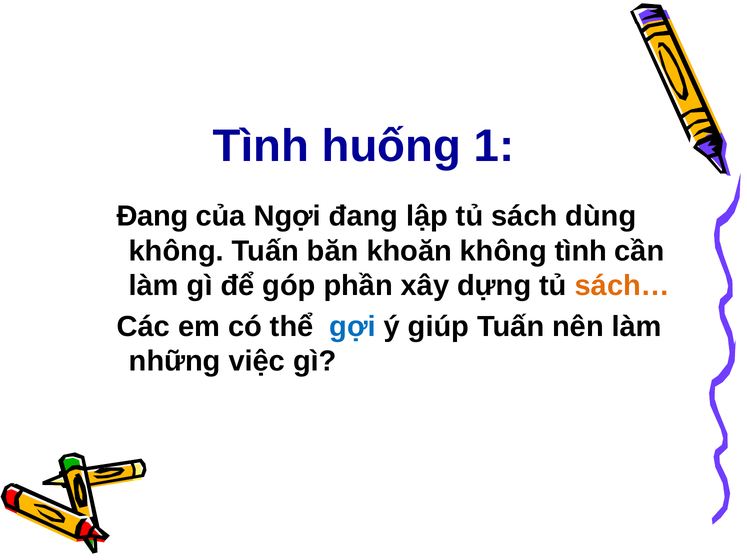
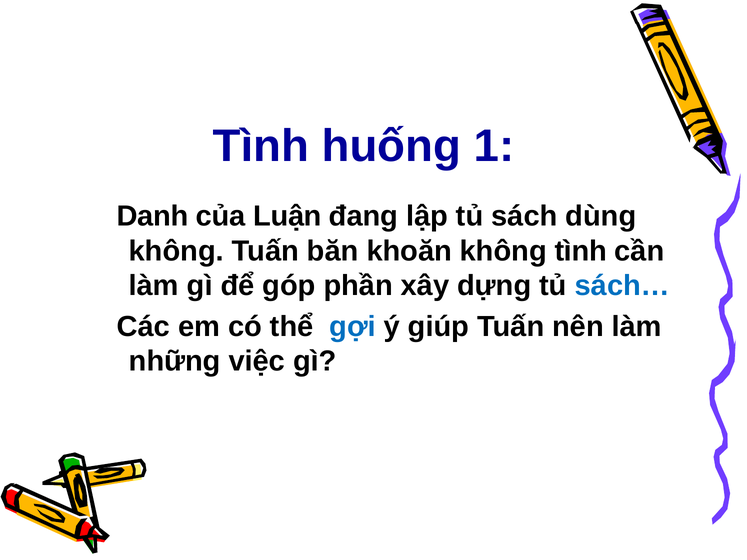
Đang at (152, 216): Đang -> Danh
Ngợi: Ngợi -> Luận
sách… colour: orange -> blue
